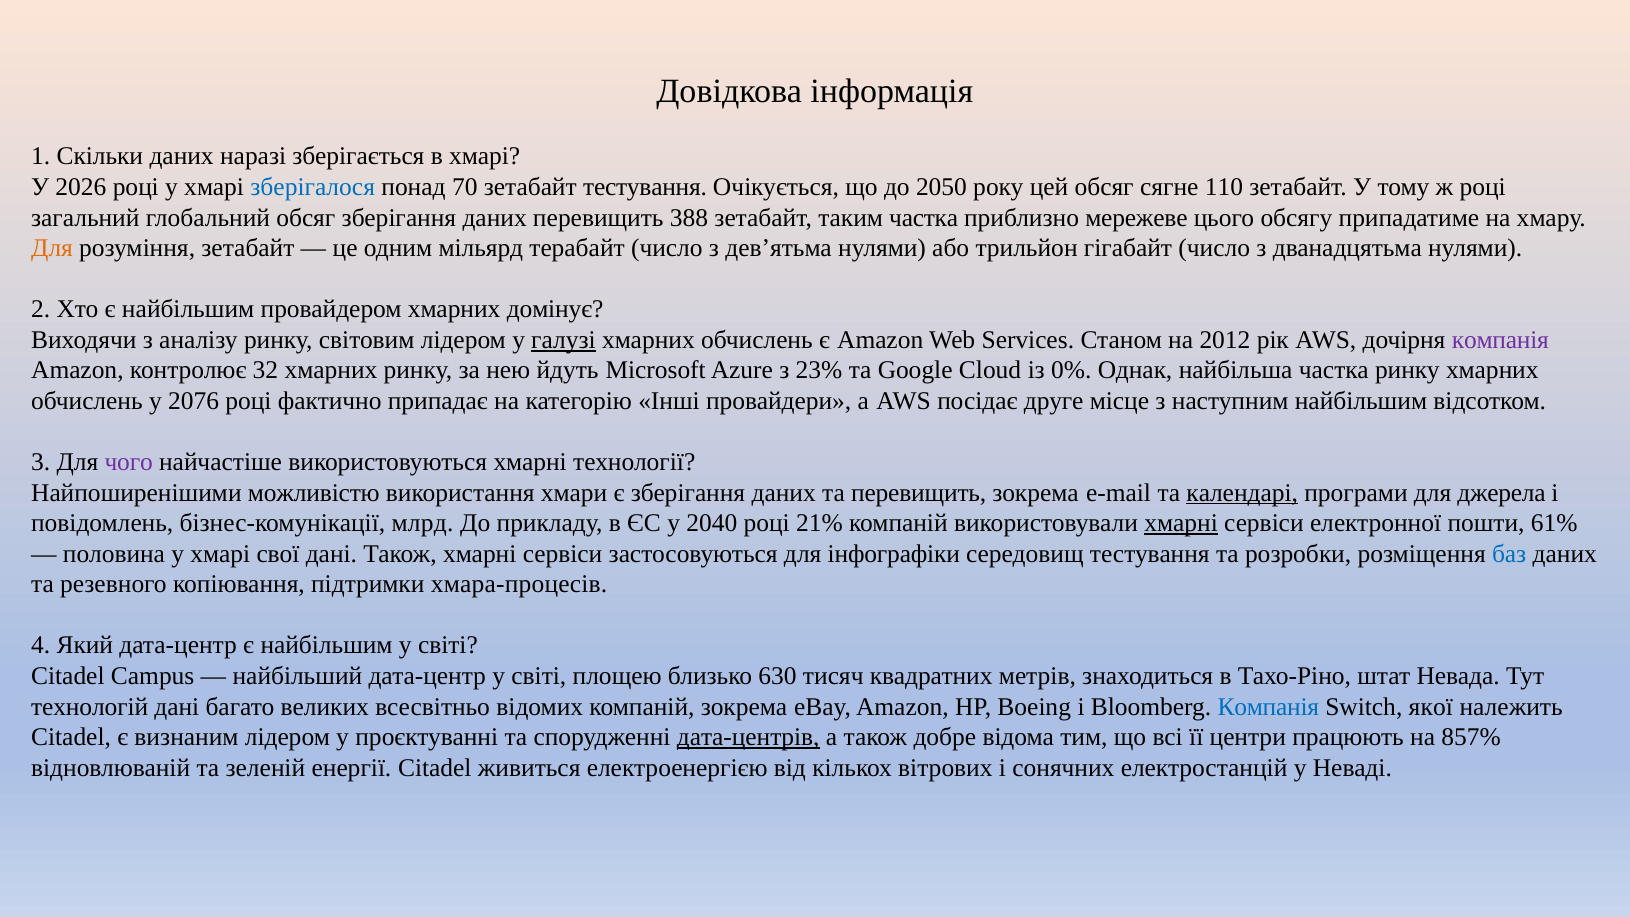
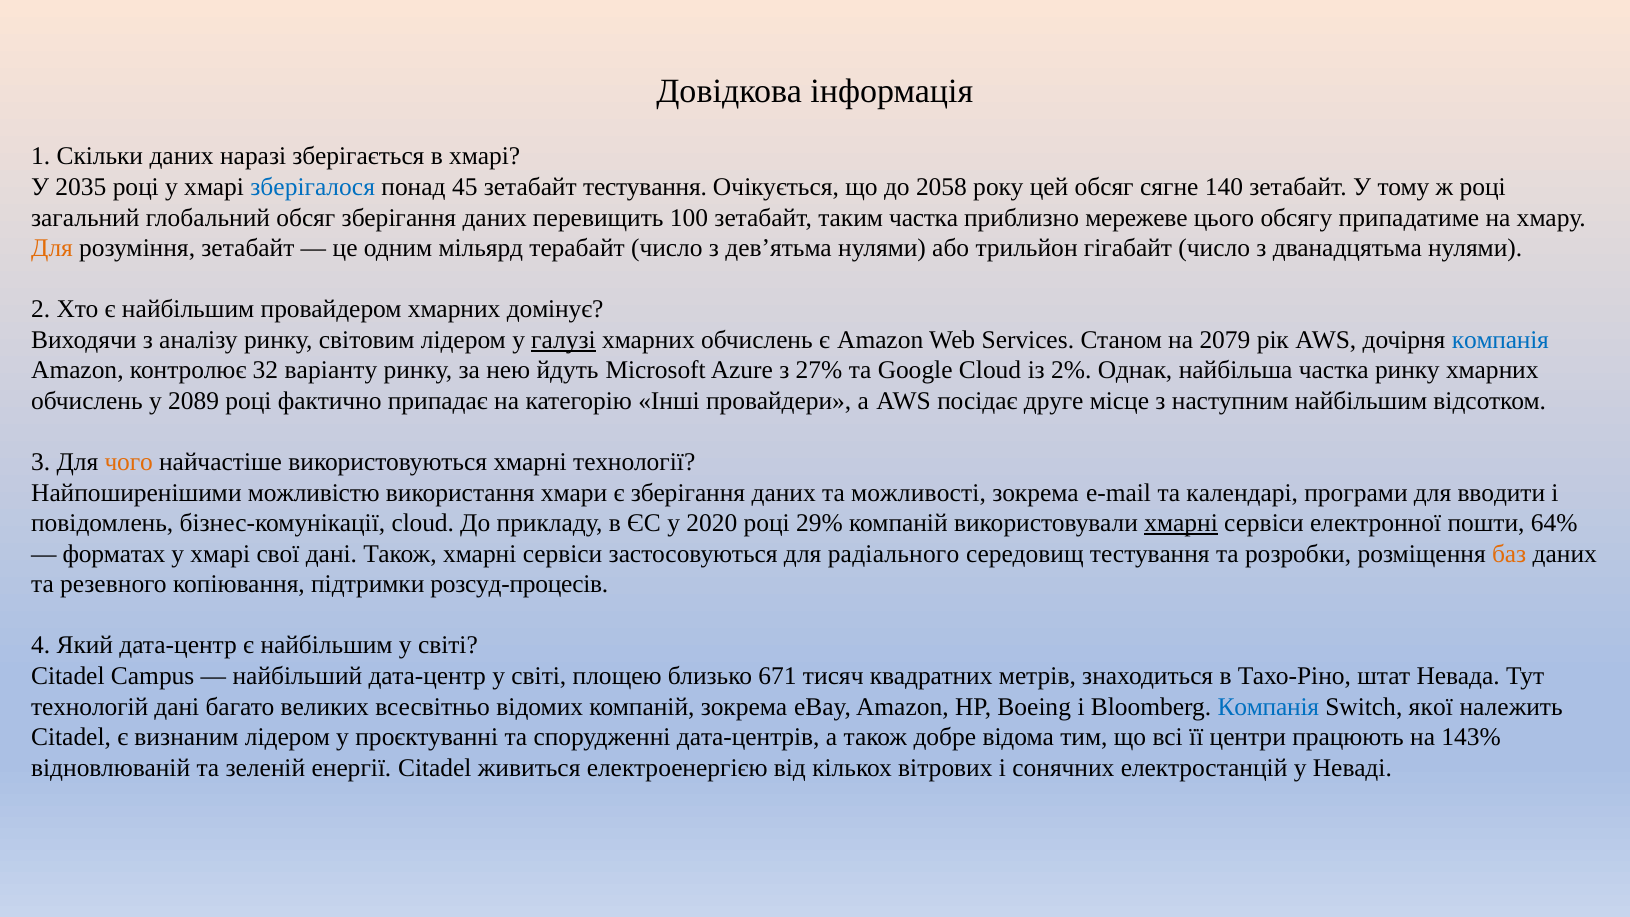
2026: 2026 -> 2035
70: 70 -> 45
2050: 2050 -> 2058
110: 110 -> 140
388: 388 -> 100
2012: 2012 -> 2079
компанія at (1500, 340) colour: purple -> blue
32 хмарних: хмарних -> варіанту
23%: 23% -> 27%
0%: 0% -> 2%
2076: 2076 -> 2089
чого colour: purple -> orange
та перевищить: перевищить -> можливості
календарі underline: present -> none
джерела: джерела -> вводити
бізнес-комунікації млрд: млрд -> cloud
2040: 2040 -> 2020
21%: 21% -> 29%
61%: 61% -> 64%
половина: половина -> форматах
інфографіки: інфографіки -> радіального
баз colour: blue -> orange
хмара-процесів: хмара-процесів -> розсуд-процесів
630: 630 -> 671
дата-центрів underline: present -> none
857%: 857% -> 143%
